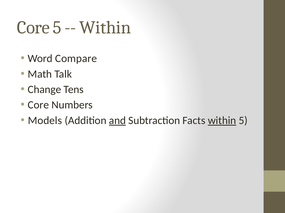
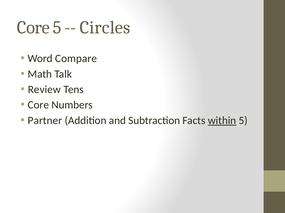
Within at (105, 28): Within -> Circles
Change: Change -> Review
Models: Models -> Partner
and underline: present -> none
